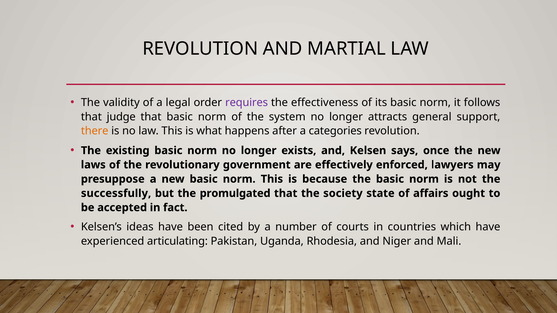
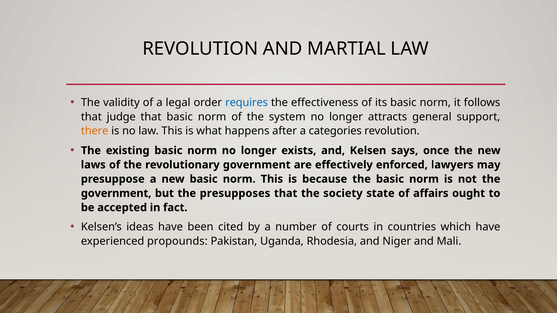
requires colour: purple -> blue
successfully at (116, 193): successfully -> government
promulgated: promulgated -> presupposes
articulating: articulating -> propounds
